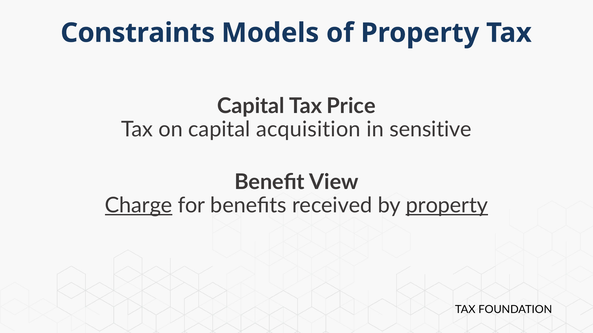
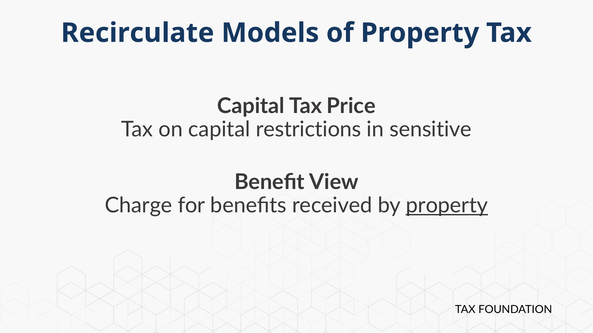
Constraints: Constraints -> Recirculate
acquisition: acquisition -> restrictions
Charge underline: present -> none
